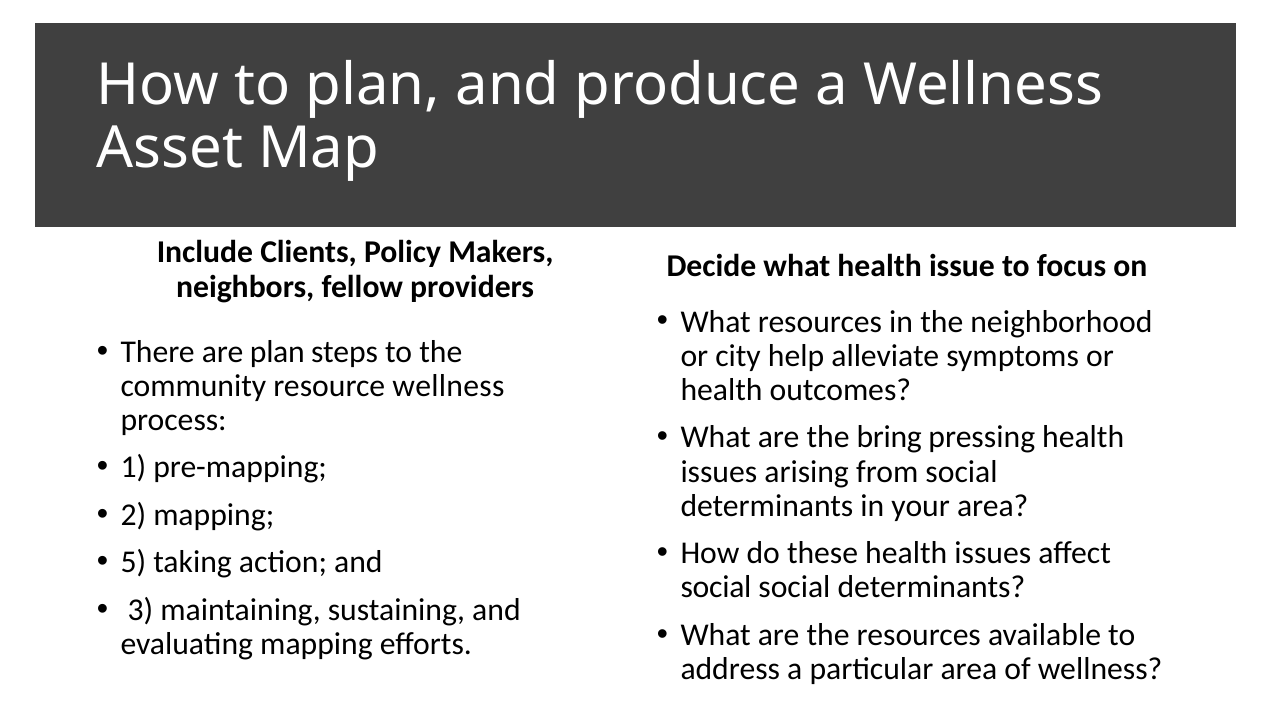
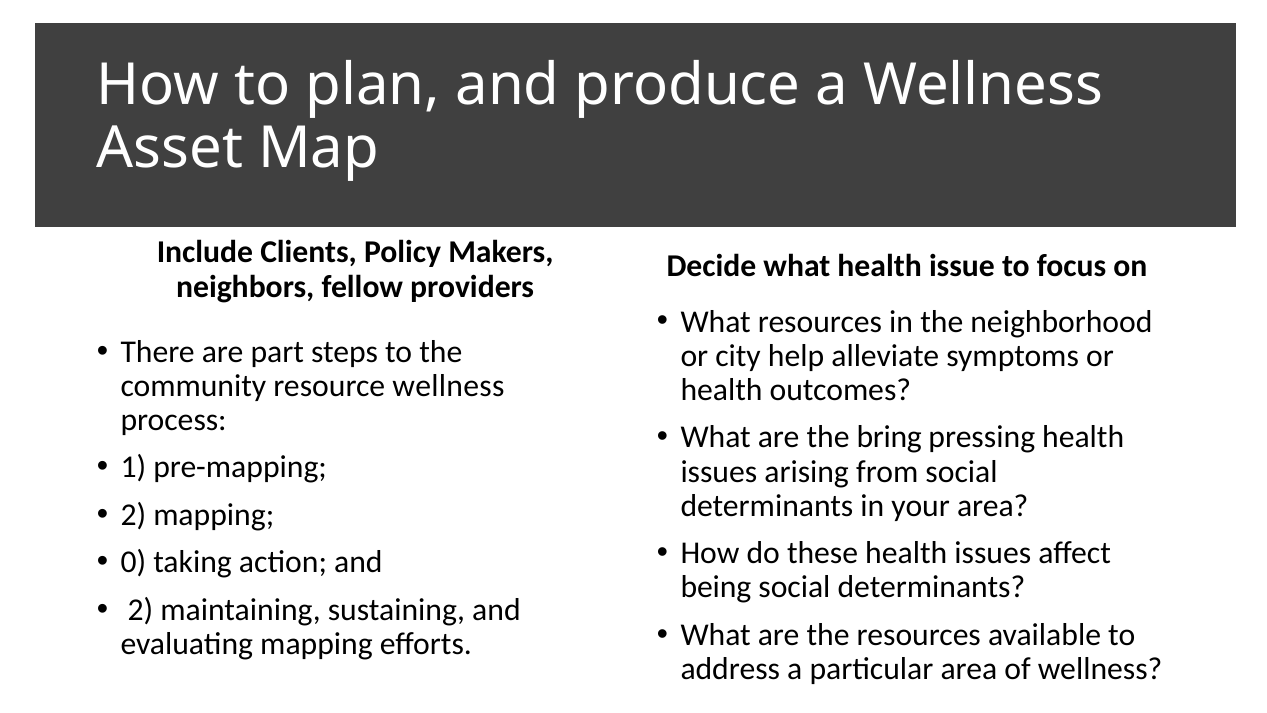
are plan: plan -> part
5: 5 -> 0
social at (716, 587): social -> being
3 at (141, 609): 3 -> 2
